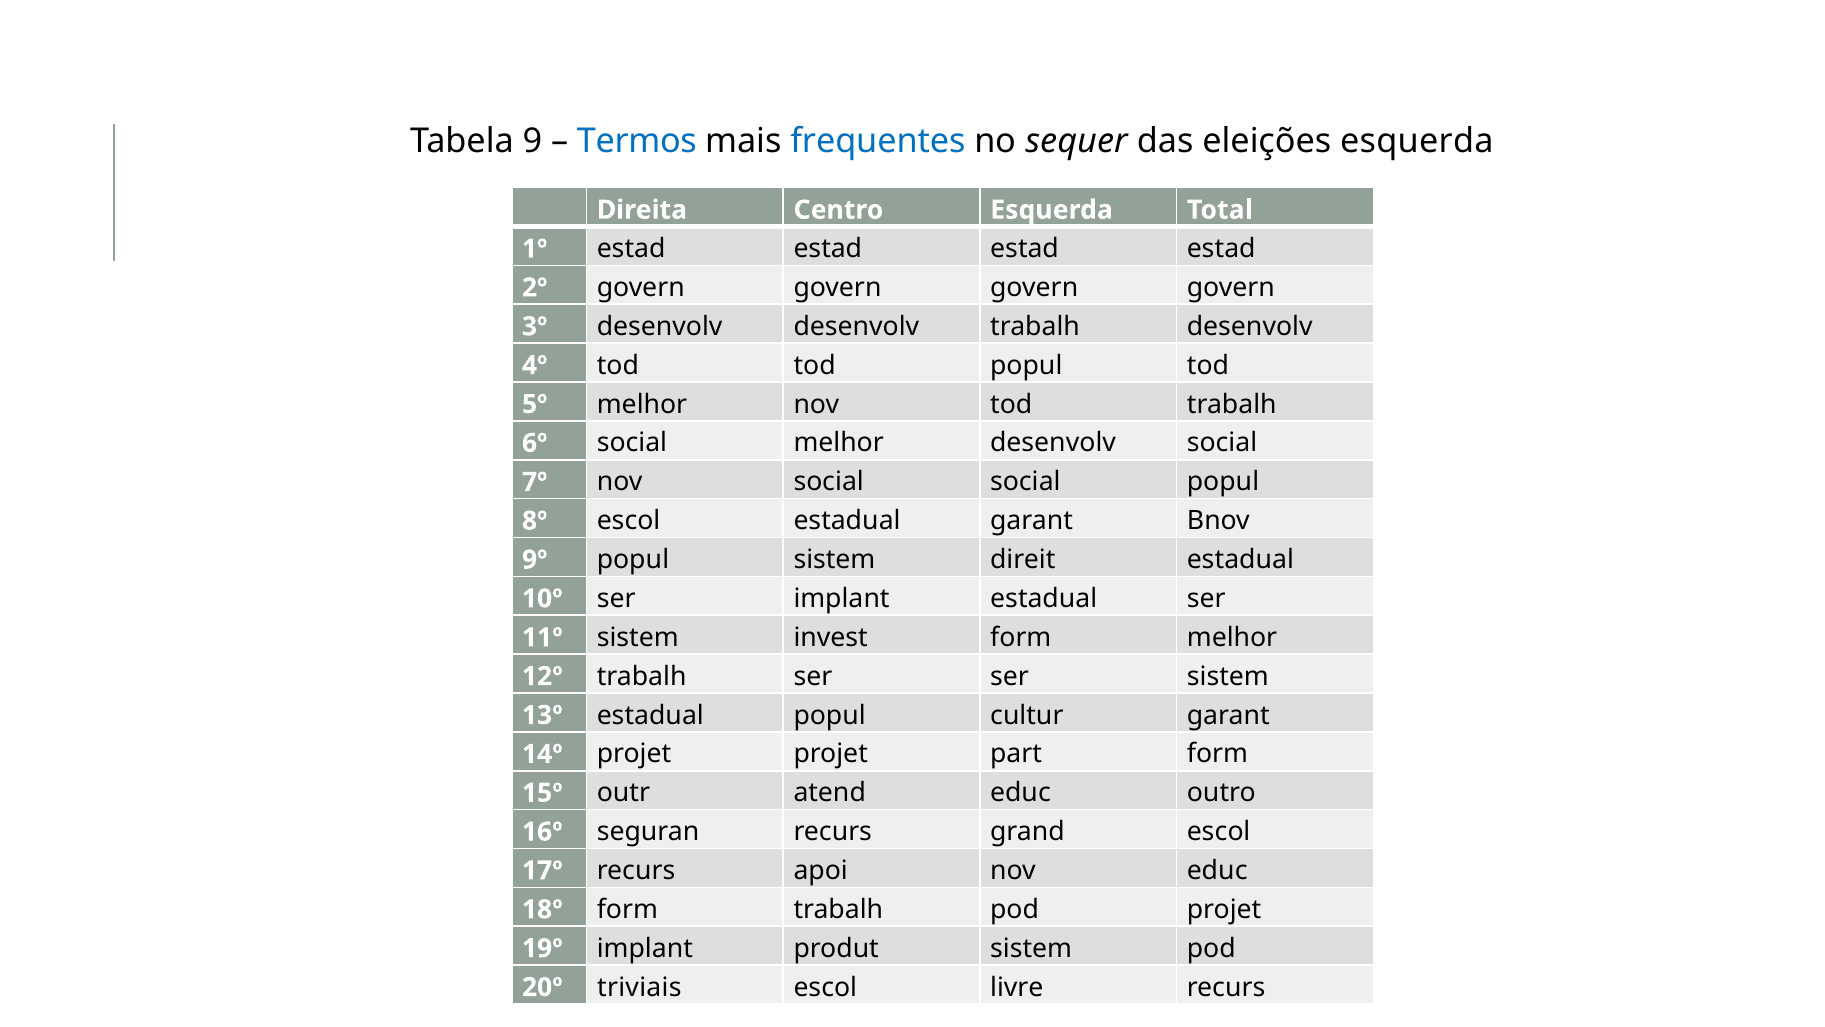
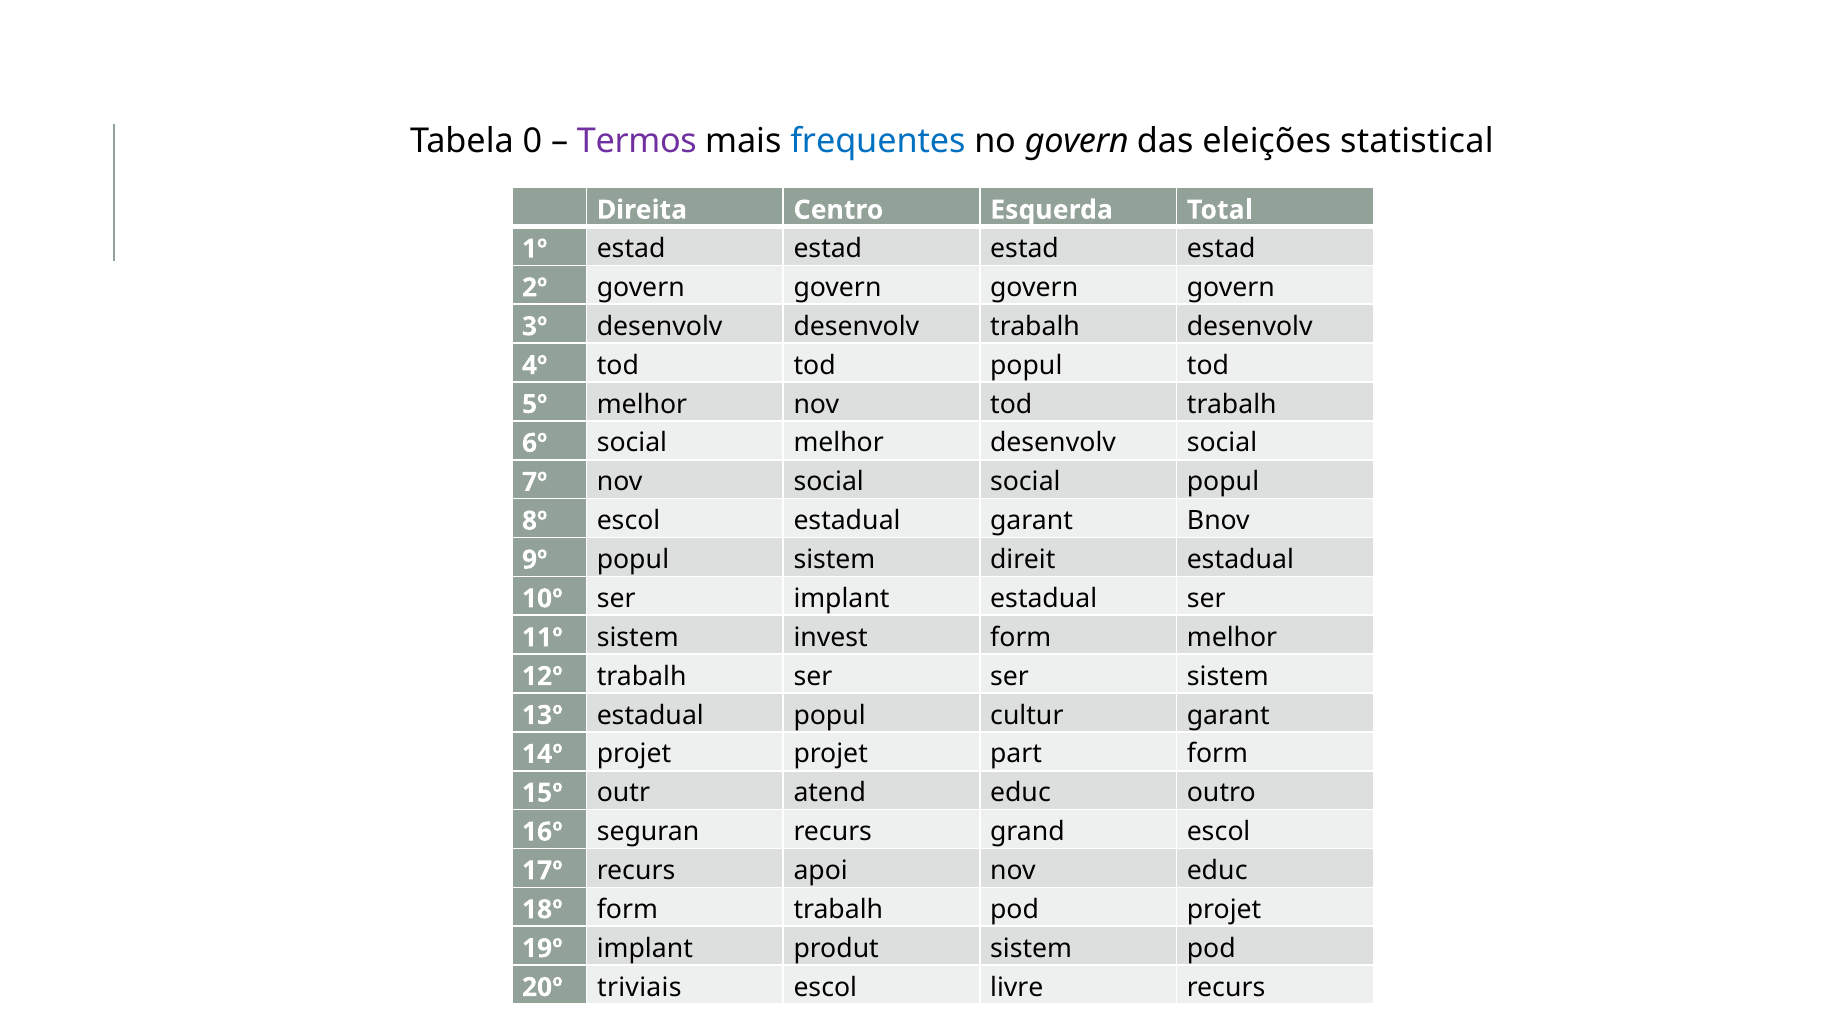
9: 9 -> 0
Termos colour: blue -> purple
no sequer: sequer -> govern
eleições esquerda: esquerda -> statistical
